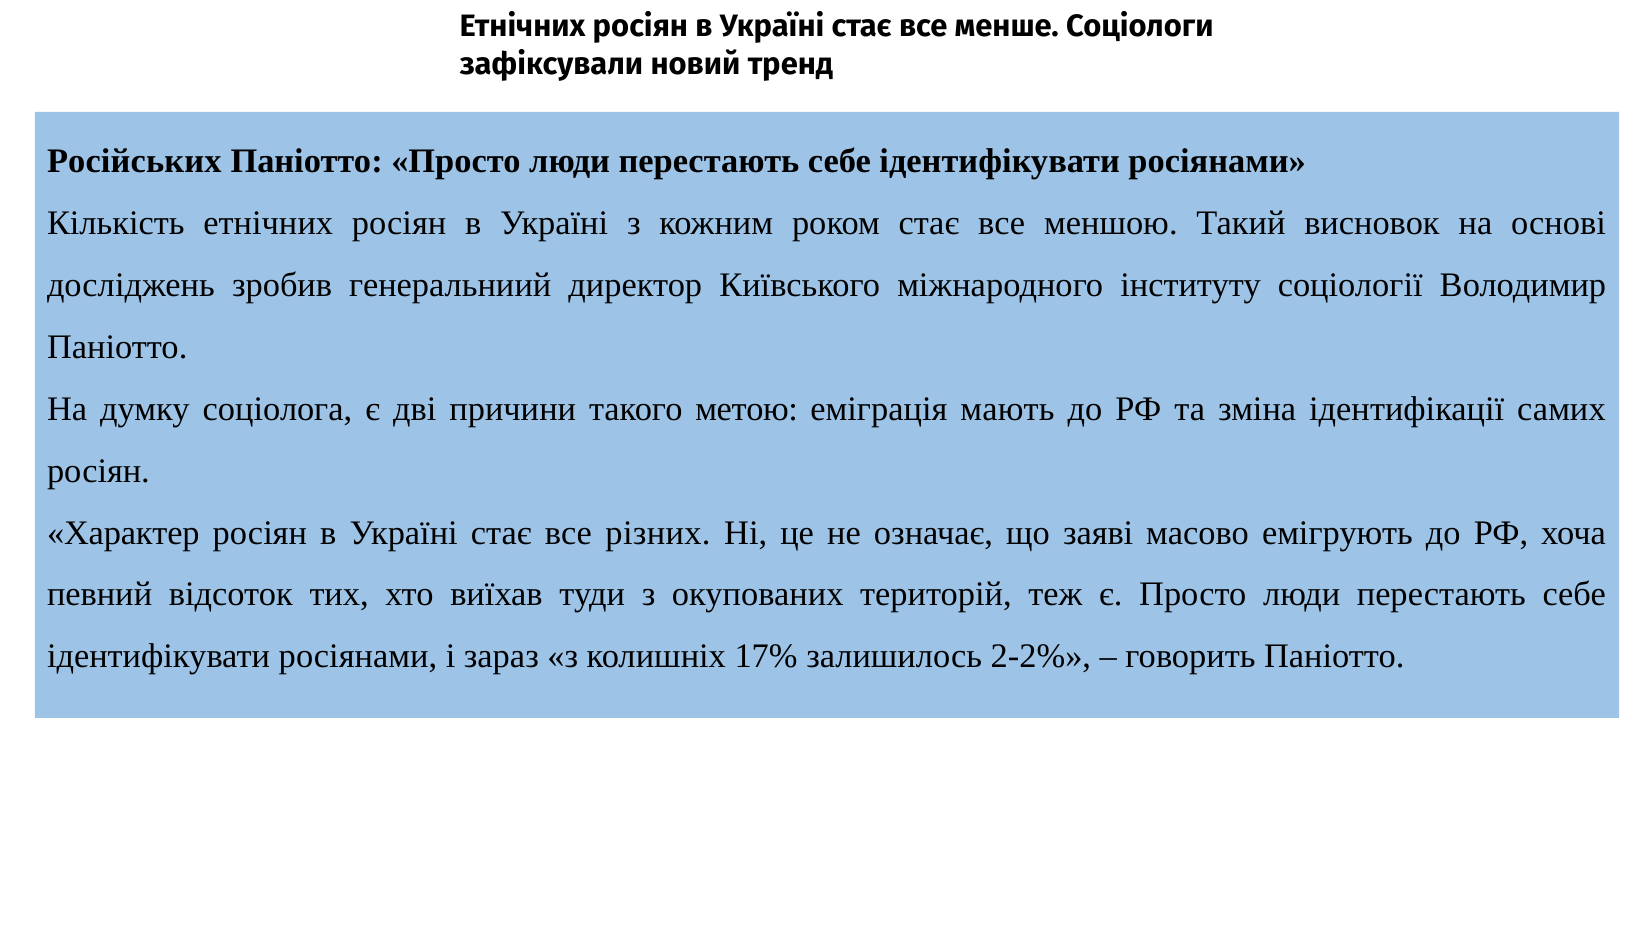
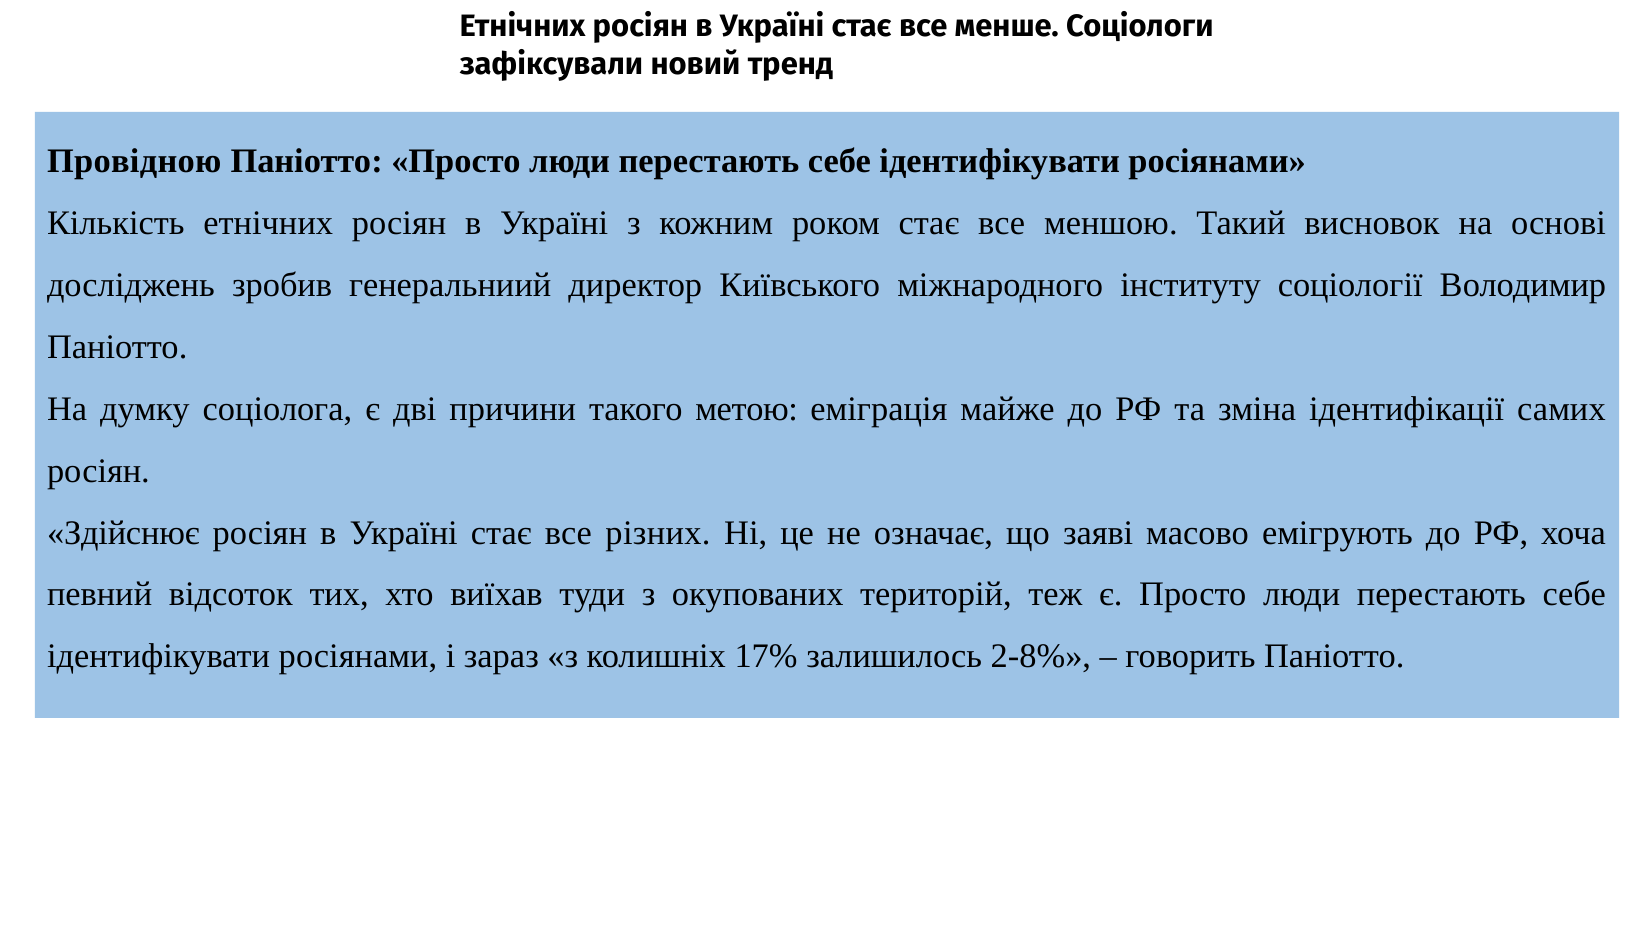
Російських: Російських -> Провідною
мають: мають -> майже
Характер: Характер -> Здійснює
2-2%: 2-2% -> 2-8%
